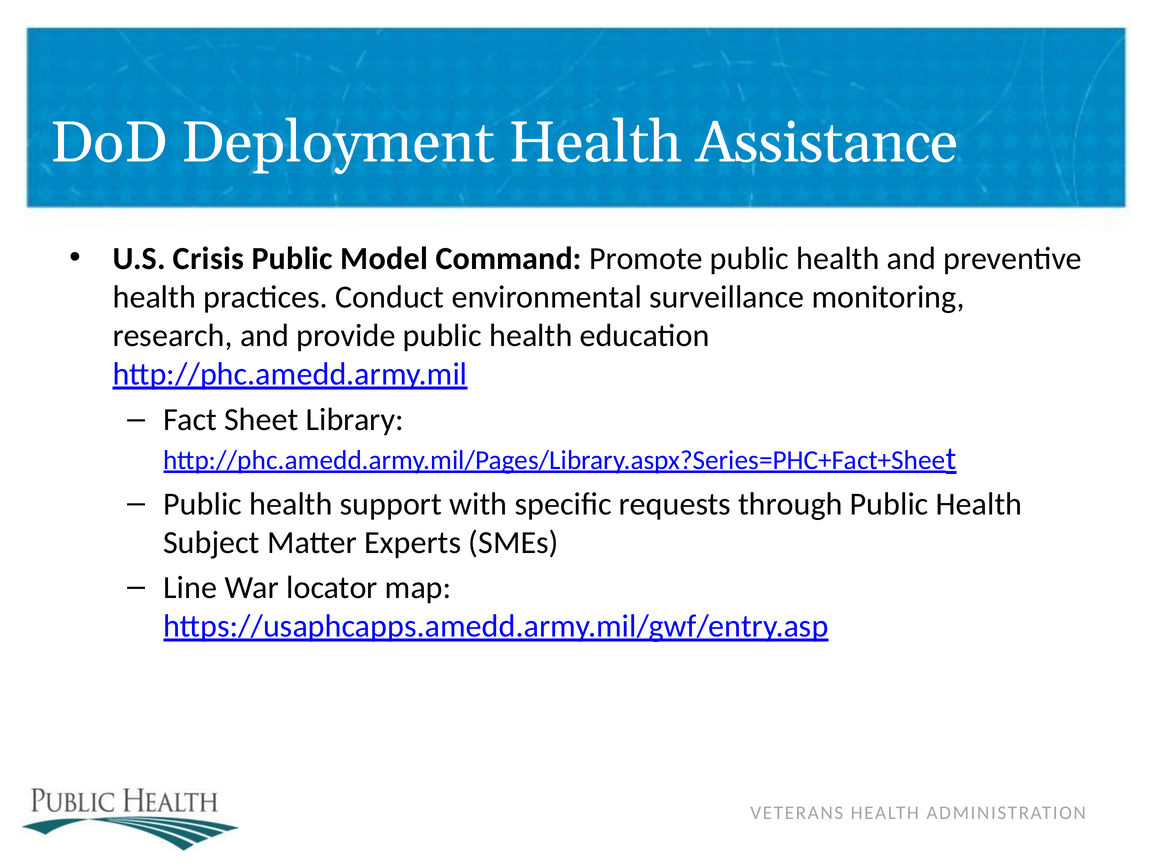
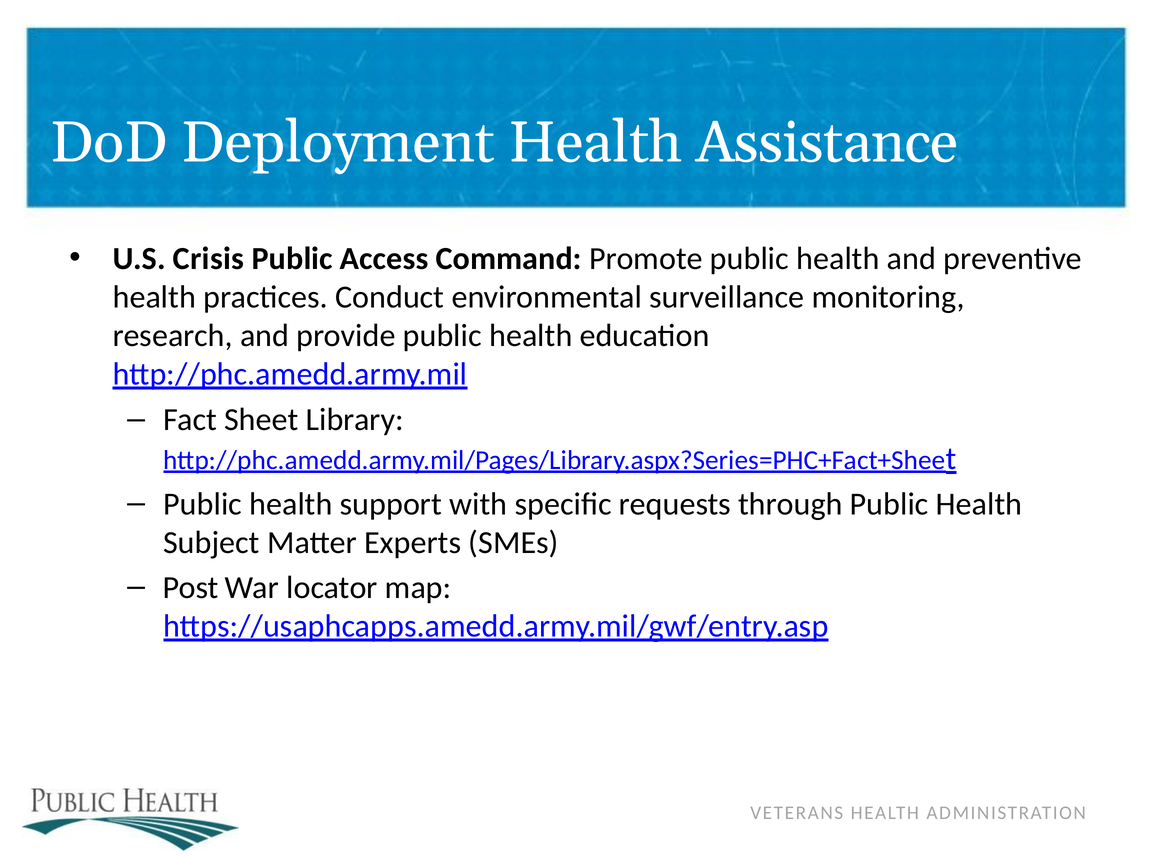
Model: Model -> Access
Line: Line -> Post
